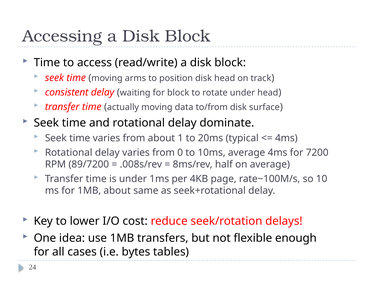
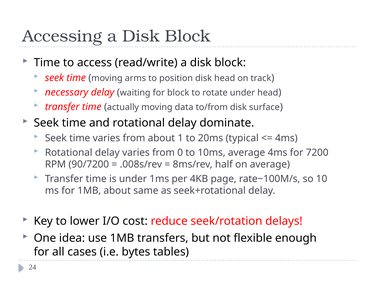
consistent: consistent -> necessary
89/7200: 89/7200 -> 90/7200
